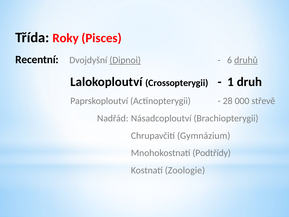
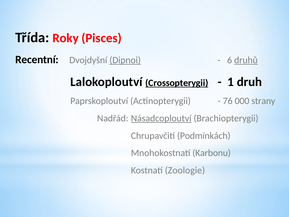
Crossopterygii underline: none -> present
28: 28 -> 76
střevě: střevě -> strany
Násadcoploutví underline: none -> present
Gymnázium: Gymnázium -> Podmínkách
Podtřídy: Podtřídy -> Karbonu
